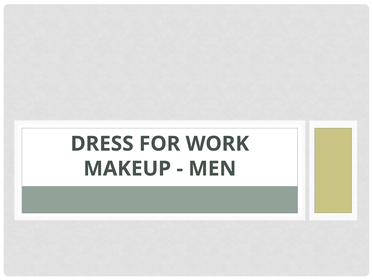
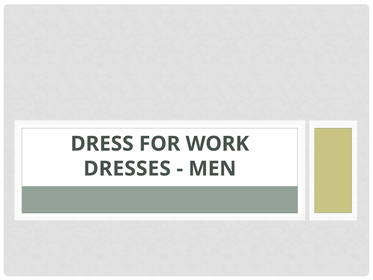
MAKEUP: MAKEUP -> DRESSES
